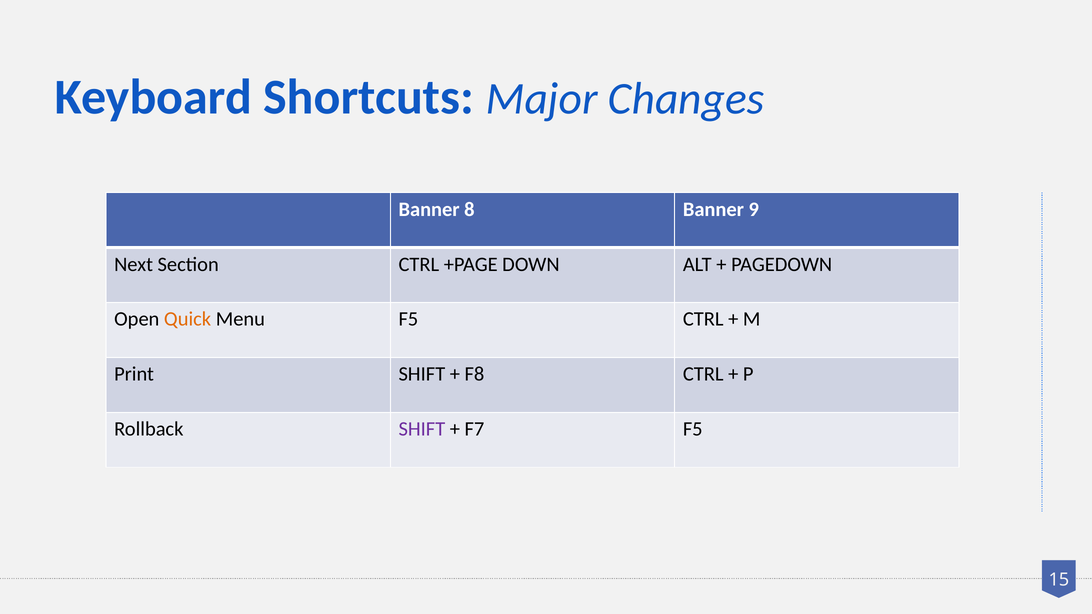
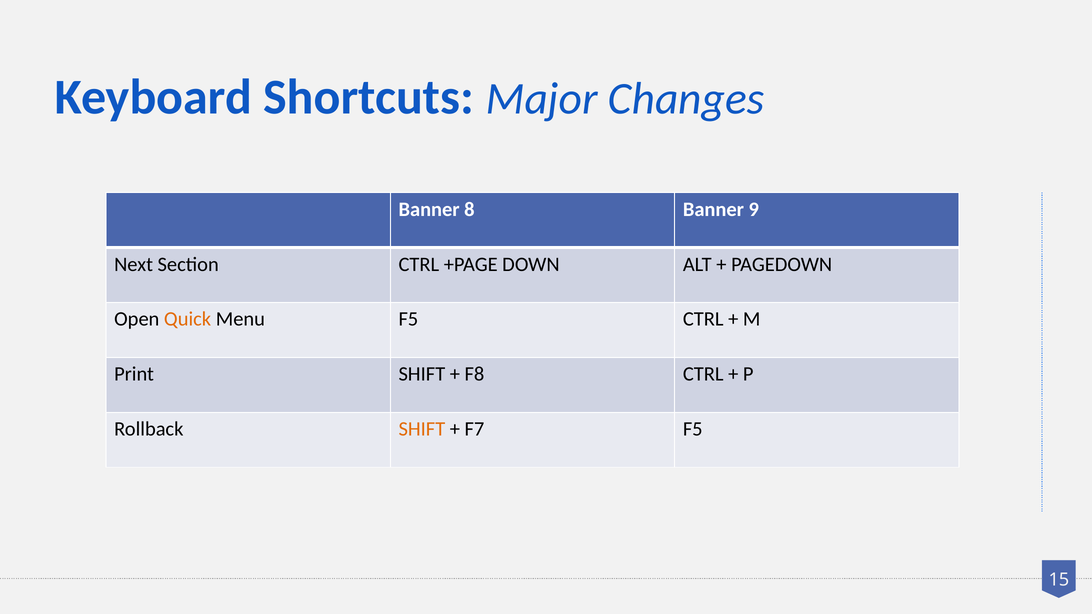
SHIFT at (422, 429) colour: purple -> orange
